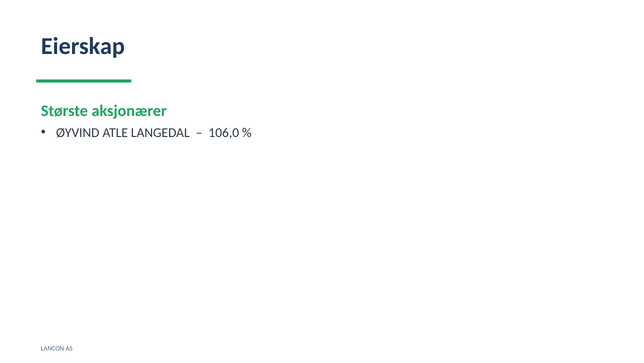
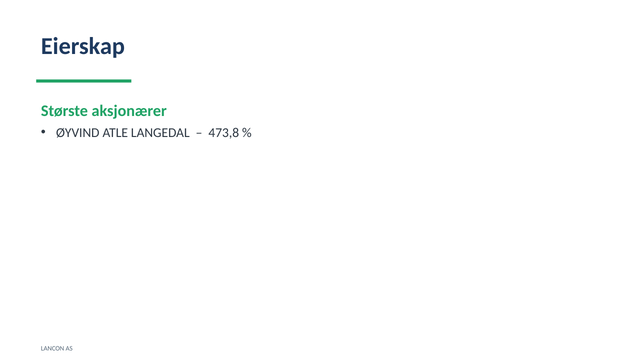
106,0: 106,0 -> 473,8
